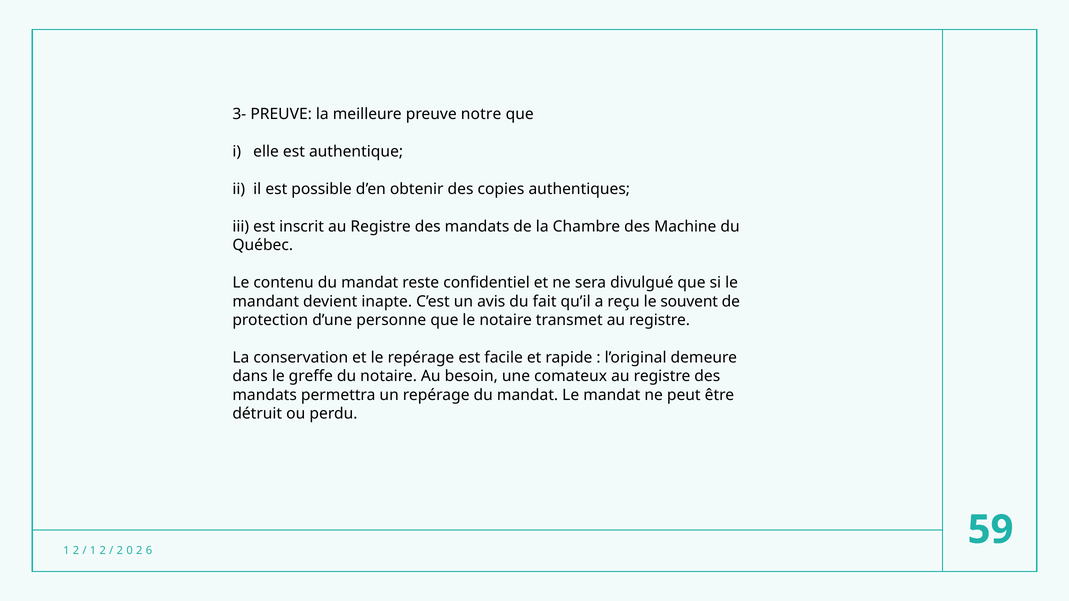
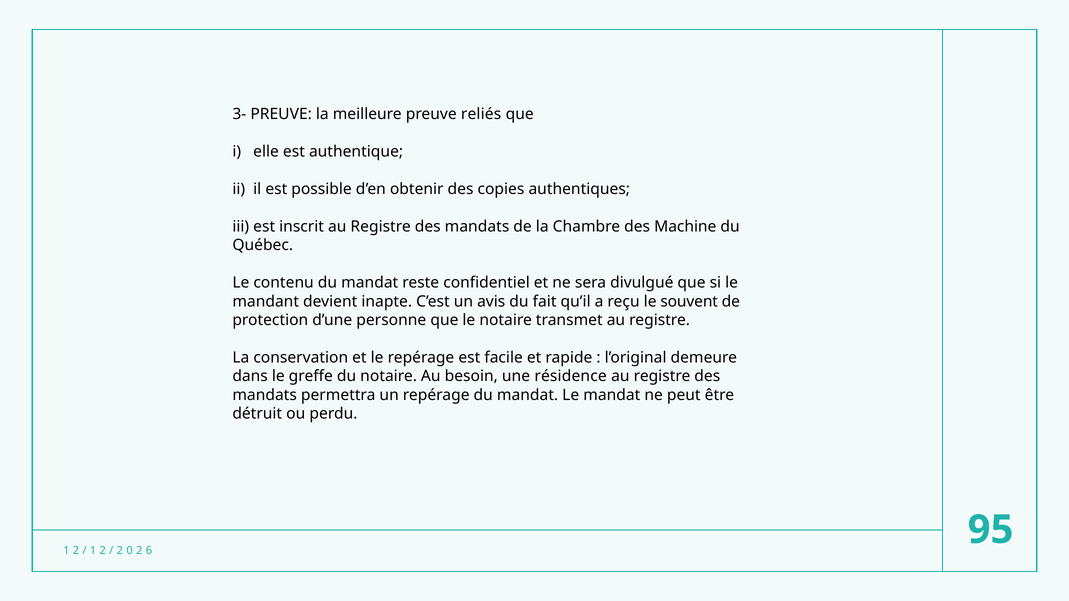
notre: notre -> reliés
comateux: comateux -> résidence
59: 59 -> 95
